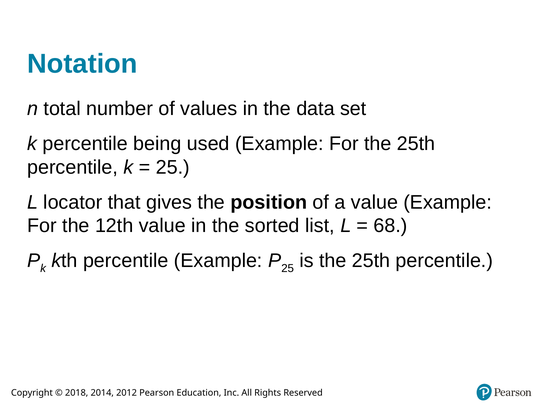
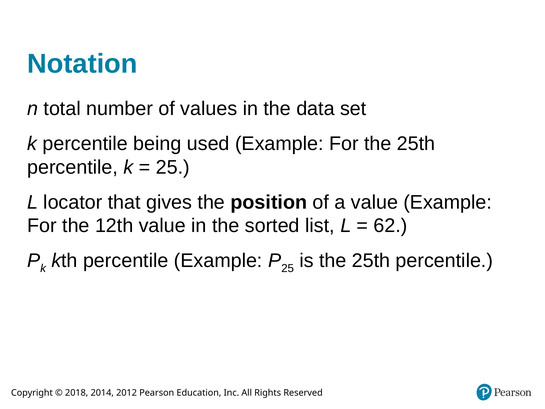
68: 68 -> 62
